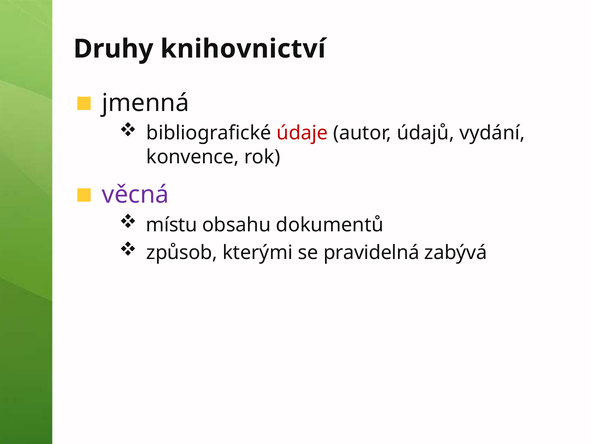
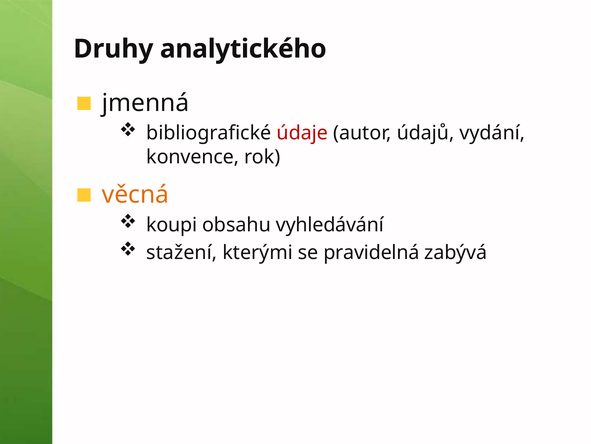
knihovnictví: knihovnictví -> analytického
věcná colour: purple -> orange
místu: místu -> koupi
dokumentů: dokumentů -> vyhledávání
způsob: způsob -> stažení
